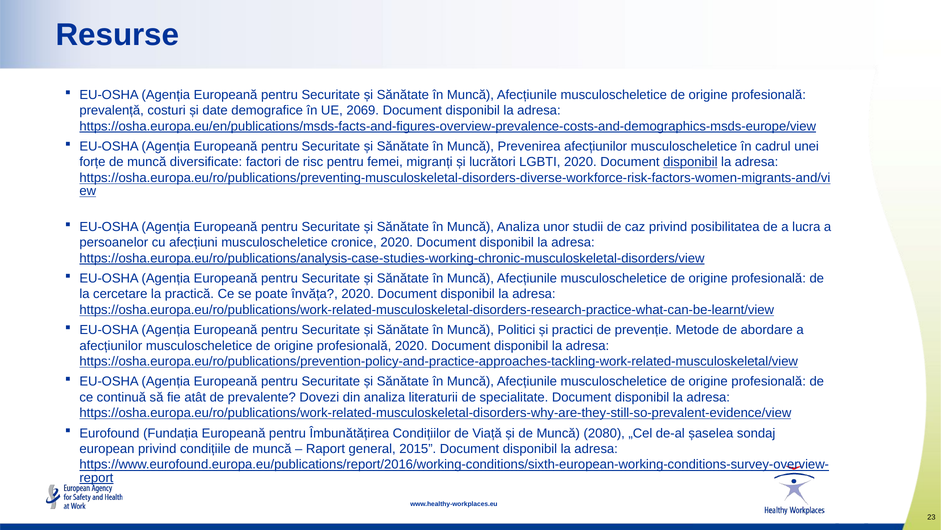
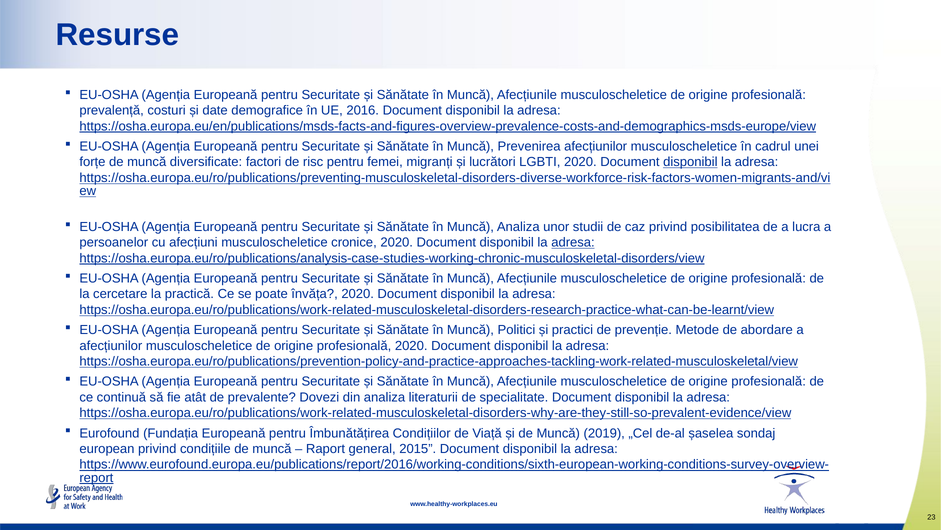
2069: 2069 -> 2016
adresa at (573, 242) underline: none -> present
2080: 2080 -> 2019
